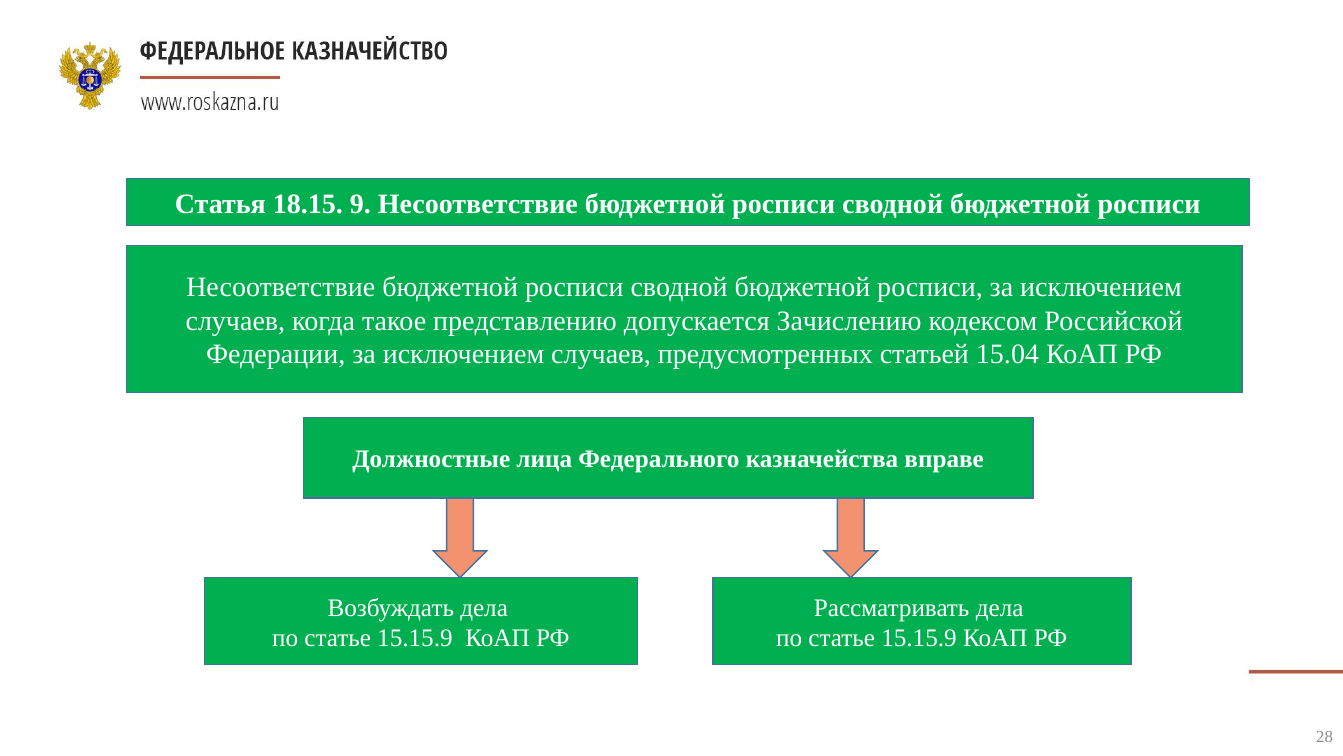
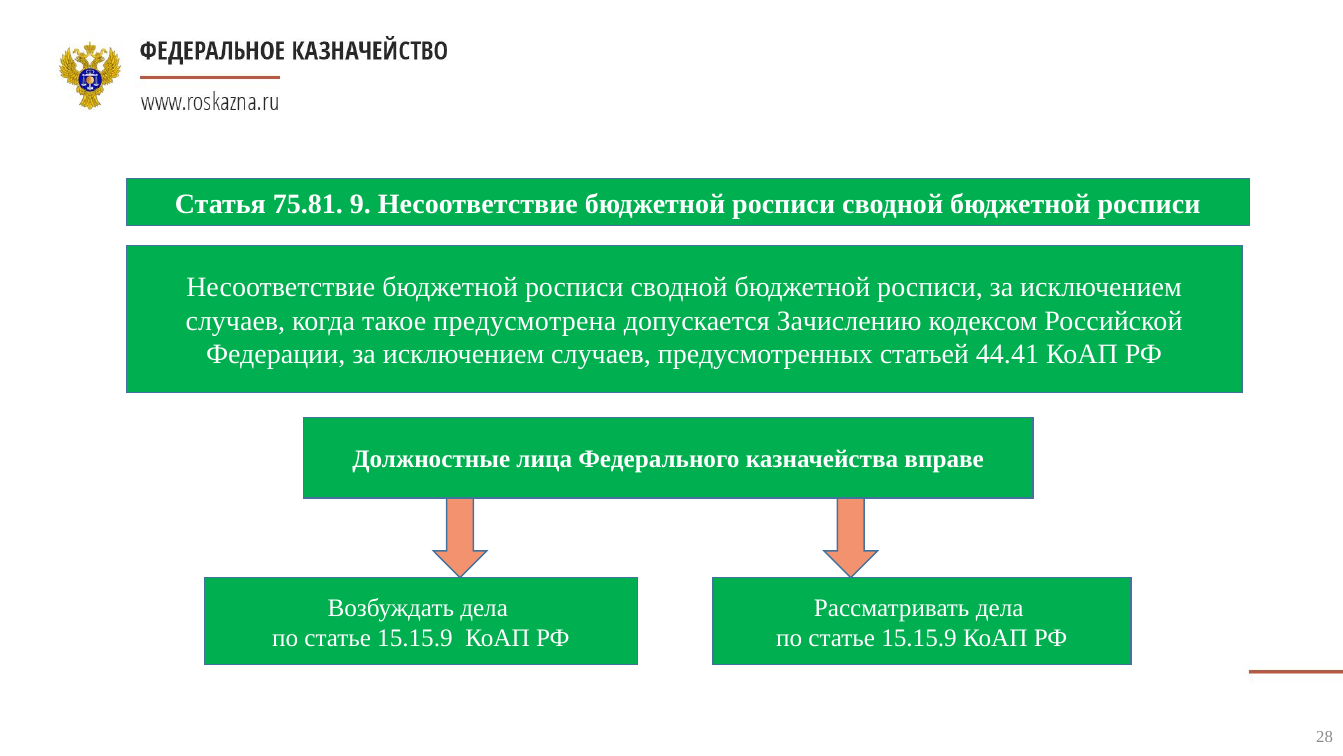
18.15: 18.15 -> 75.81
представлению: представлению -> предусмотрена
15.04: 15.04 -> 44.41
